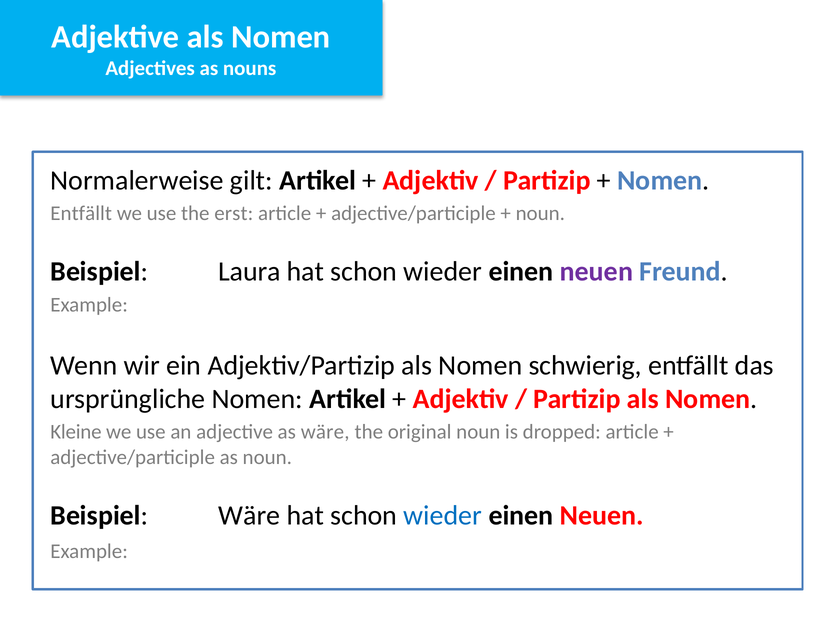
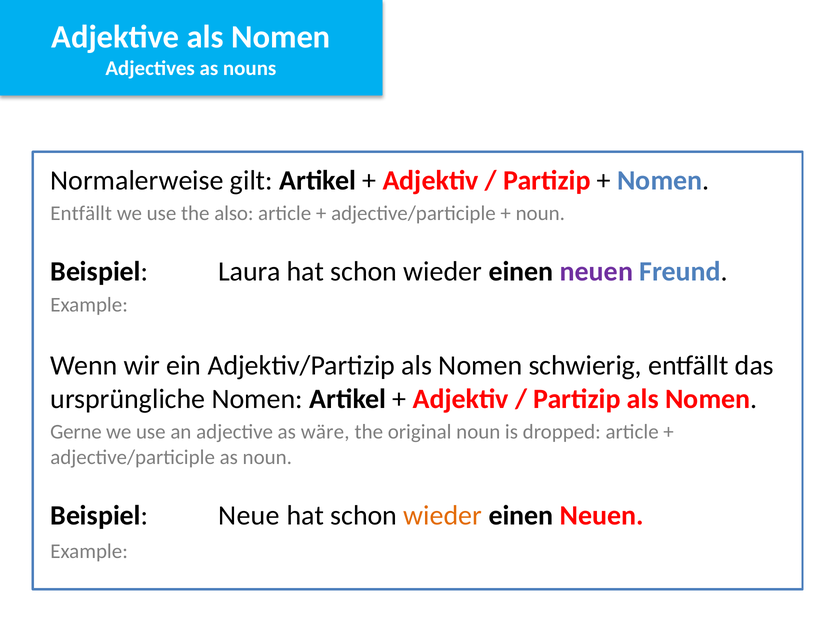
erst: erst -> also
Kleine: Kleine -> Gerne
Beispiel Wäre: Wäre -> Neue
wieder at (443, 516) colour: blue -> orange
